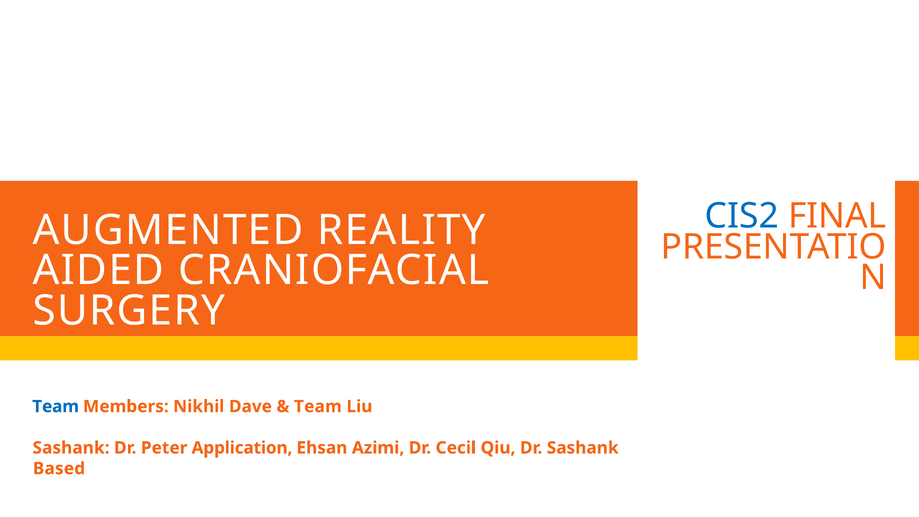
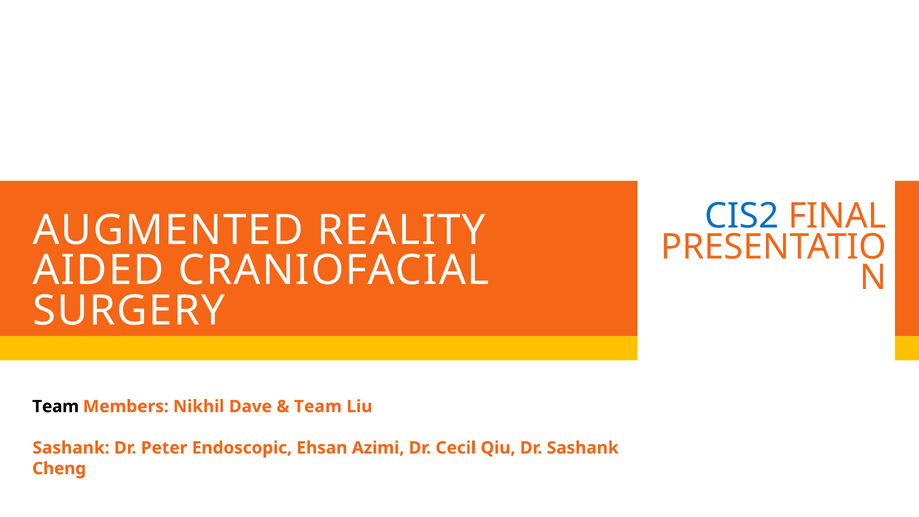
Team at (56, 406) colour: blue -> black
Application: Application -> Endoscopic
Based: Based -> Cheng
